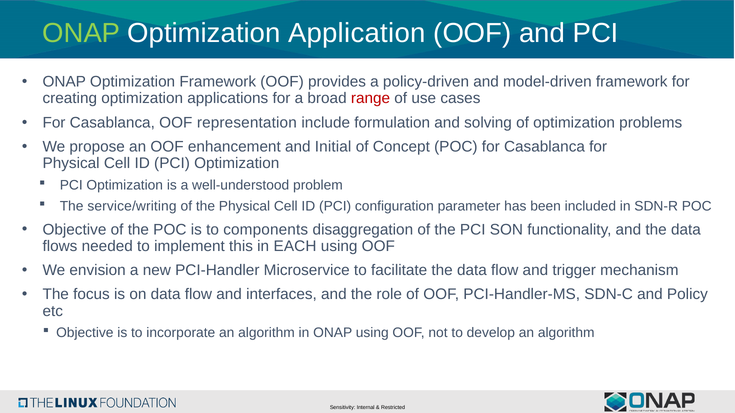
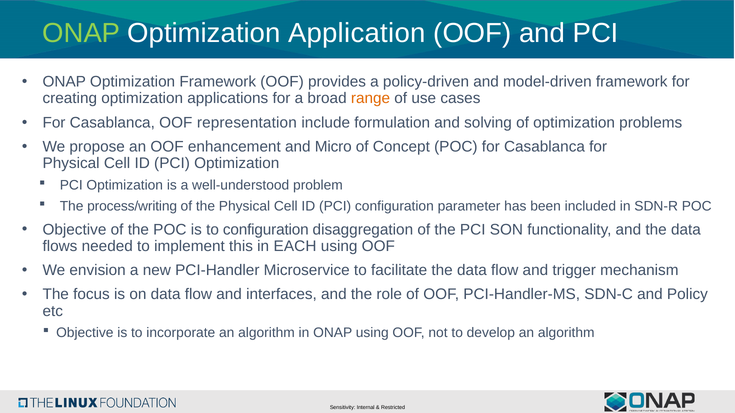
range colour: red -> orange
Initial: Initial -> Micro
service/writing: service/writing -> process/writing
to components: components -> configuration
